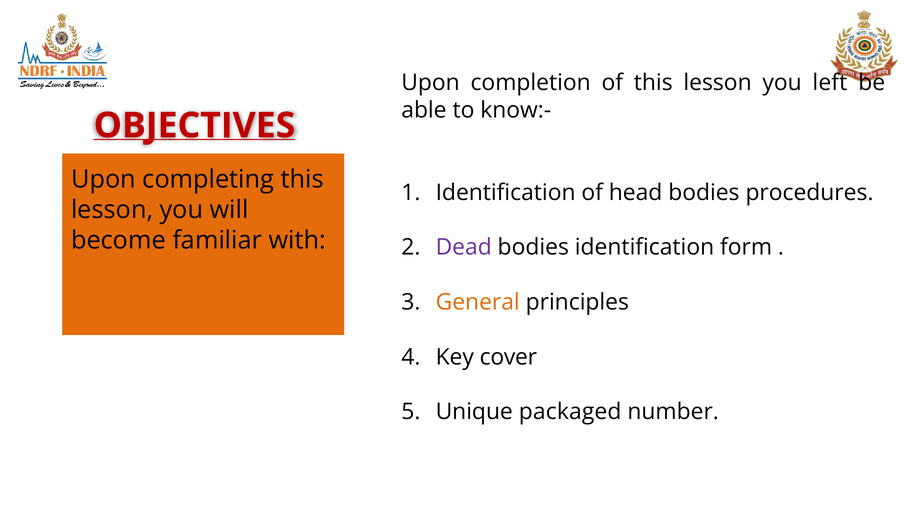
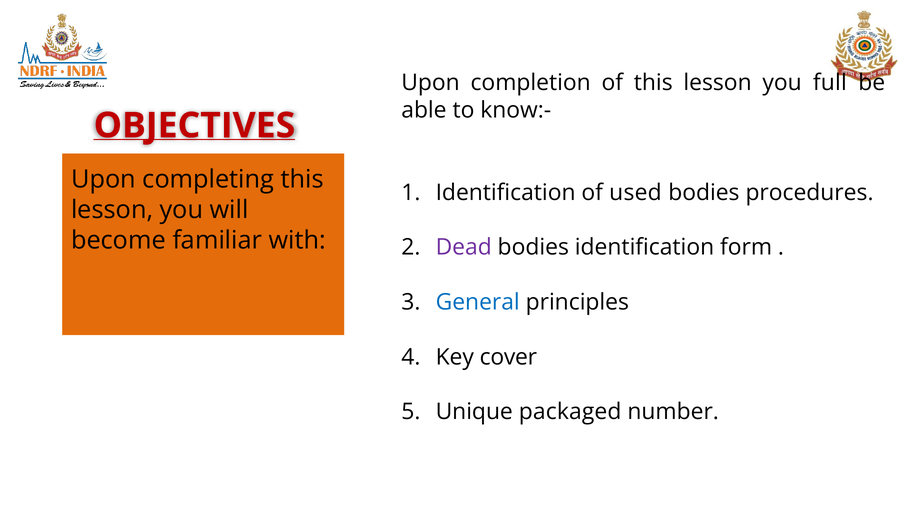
left: left -> full
head: head -> used
General colour: orange -> blue
